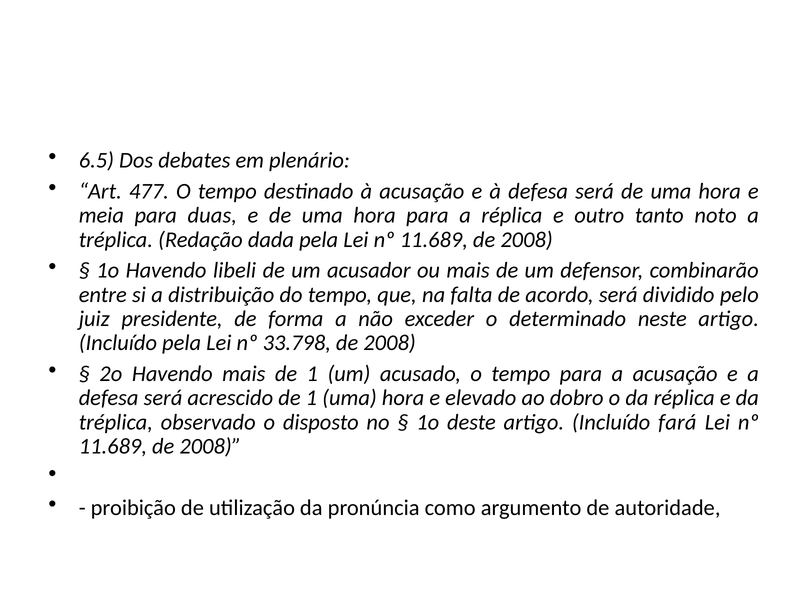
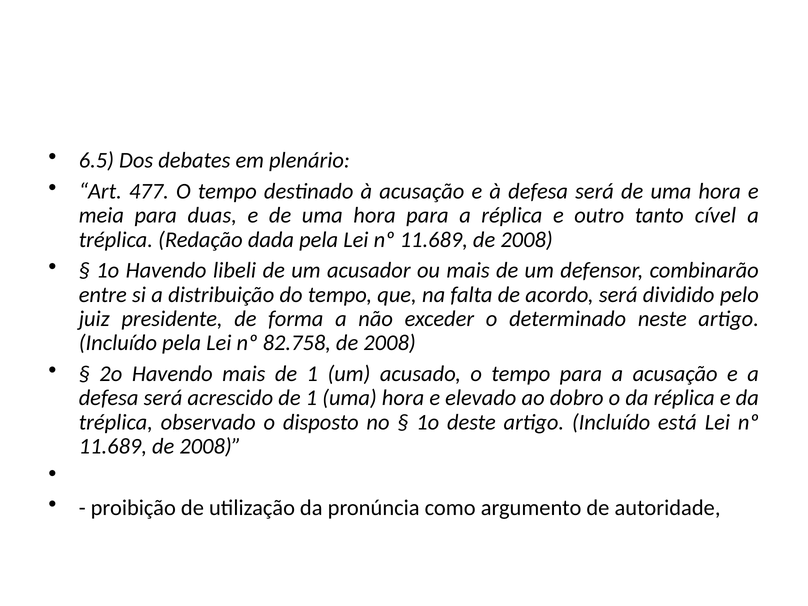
noto: noto -> cível
33.798: 33.798 -> 82.758
fará: fará -> está
